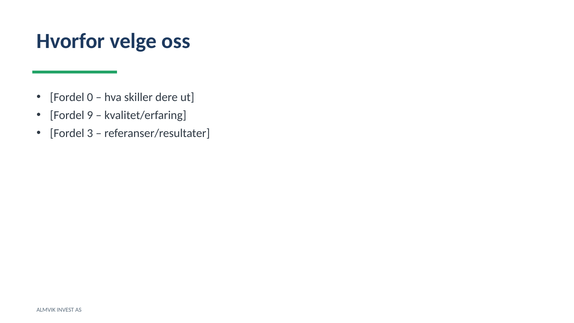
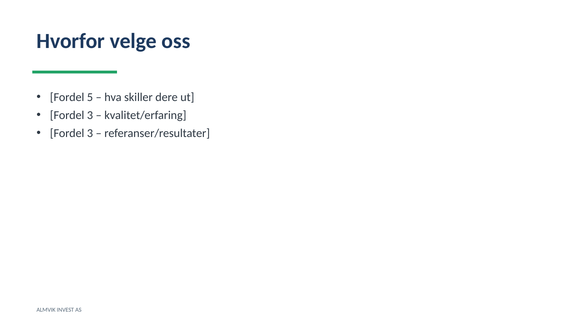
0: 0 -> 5
9 at (90, 115): 9 -> 3
